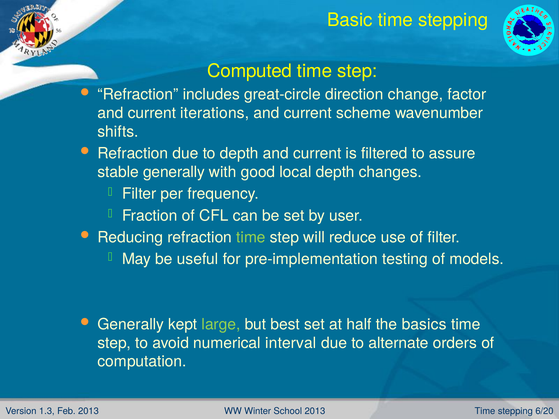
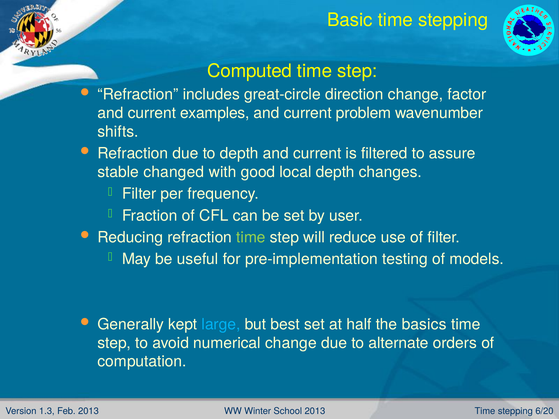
iterations: iterations -> examples
scheme: scheme -> problem
stable generally: generally -> changed
large colour: light green -> light blue
numerical interval: interval -> change
